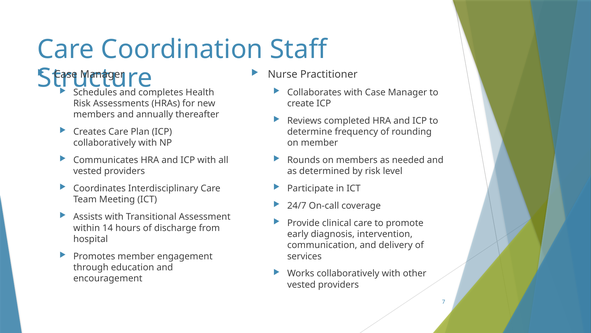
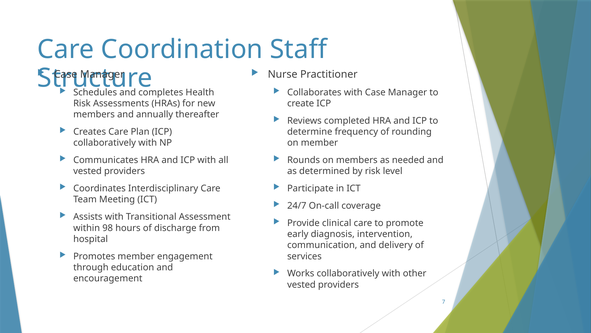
14: 14 -> 98
